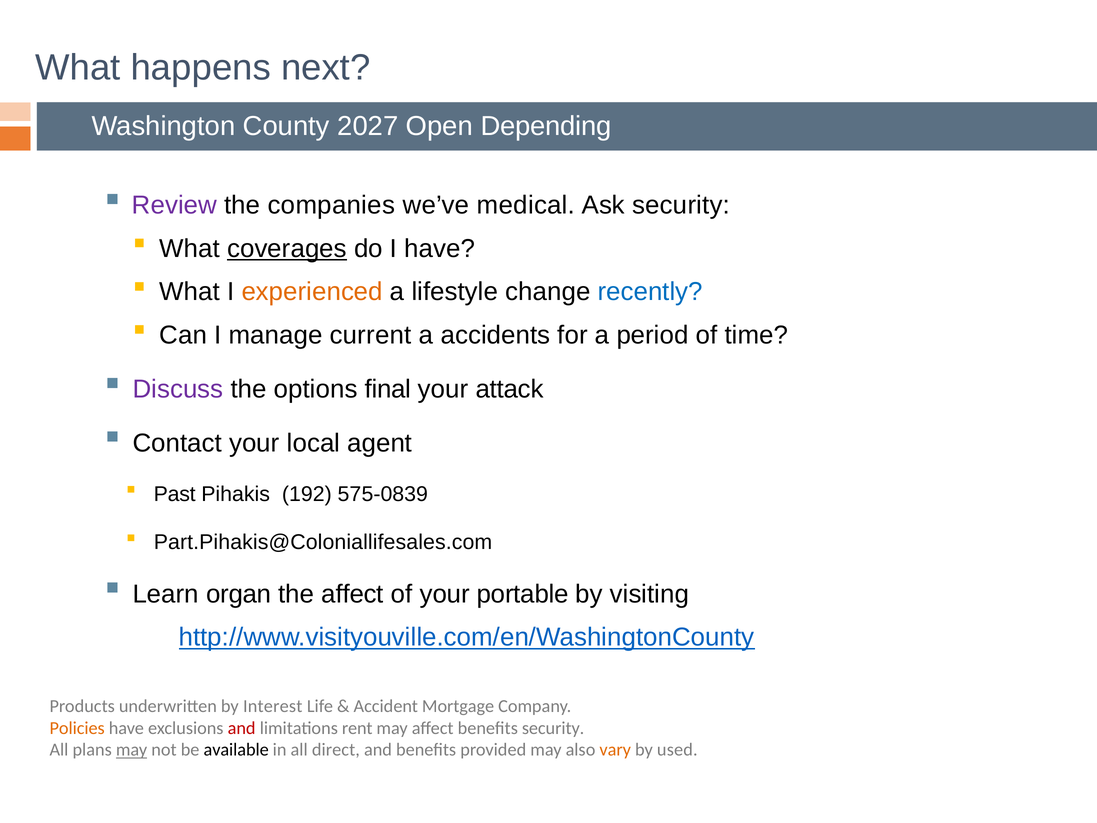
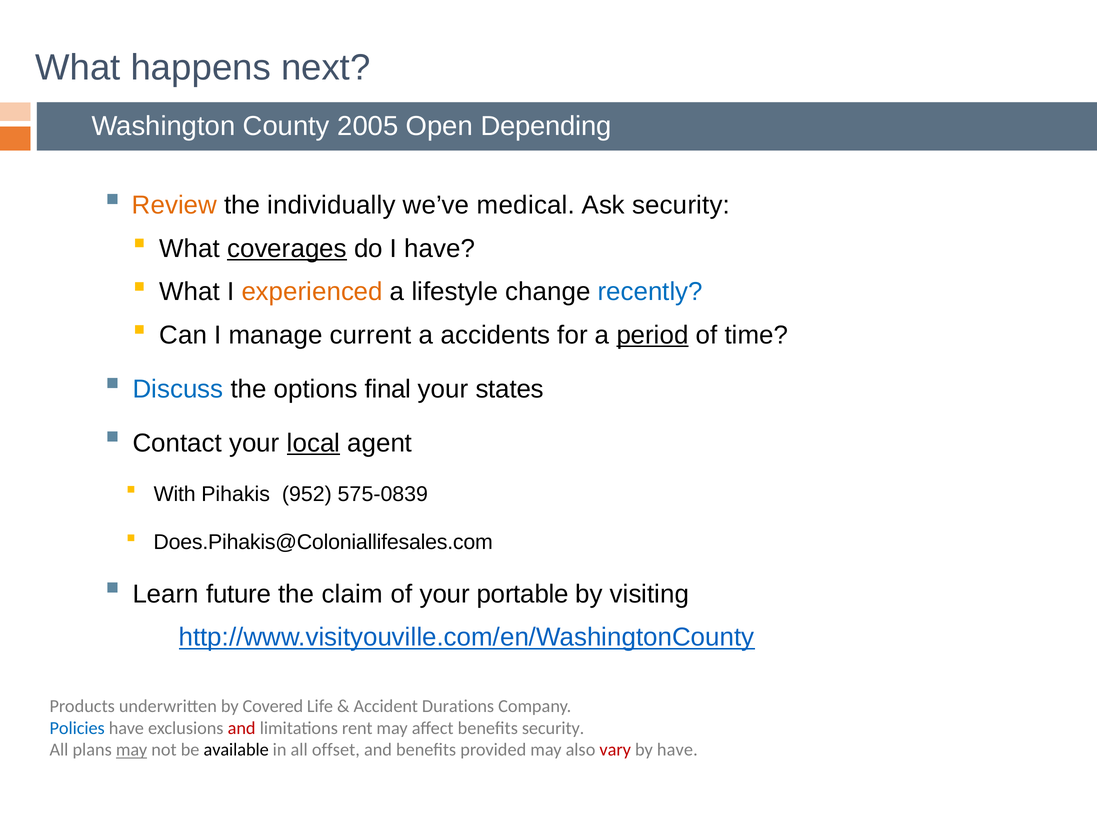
2027: 2027 -> 2005
Review colour: purple -> orange
companies: companies -> individually
period underline: none -> present
Discuss colour: purple -> blue
attack: attack -> states
local underline: none -> present
Past: Past -> With
192: 192 -> 952
Part.Pihakis@Coloniallifesales.com: Part.Pihakis@Coloniallifesales.com -> Does.Pihakis@Coloniallifesales.com
organ: organ -> future
the affect: affect -> claim
Interest: Interest -> Covered
Mortgage: Mortgage -> Durations
Policies colour: orange -> blue
direct: direct -> offset
vary colour: orange -> red
by used: used -> have
